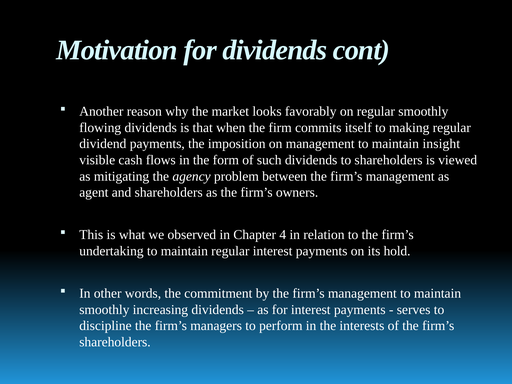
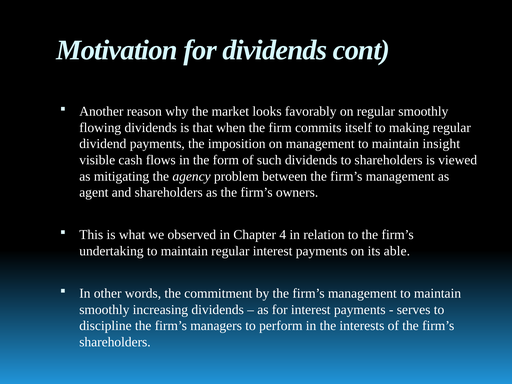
hold: hold -> able
